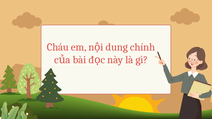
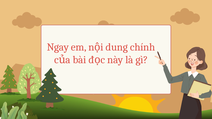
Cháu: Cháu -> Ngay
